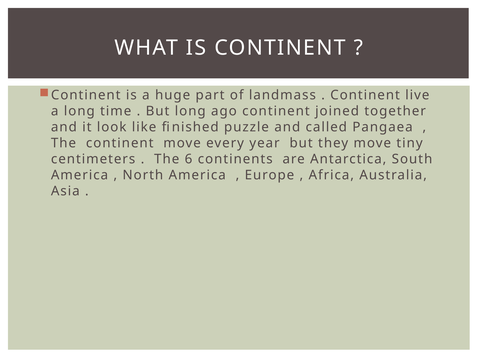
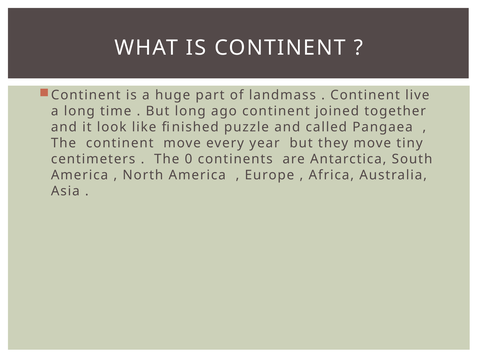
6: 6 -> 0
